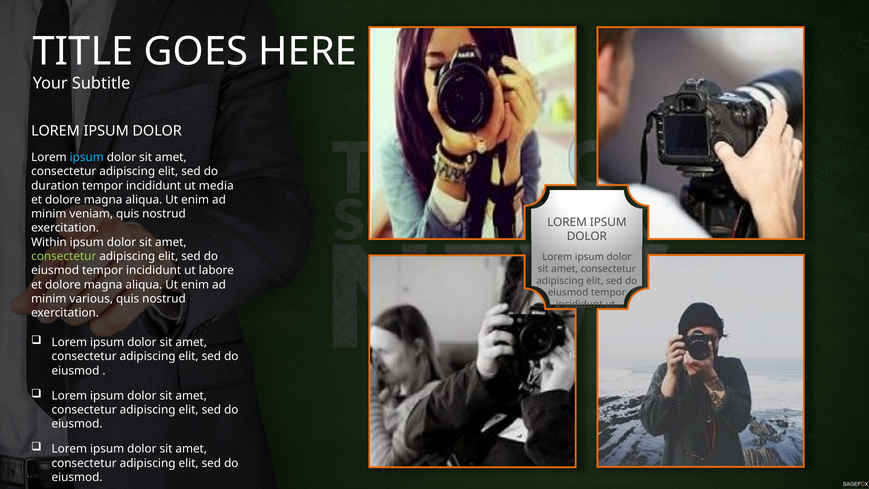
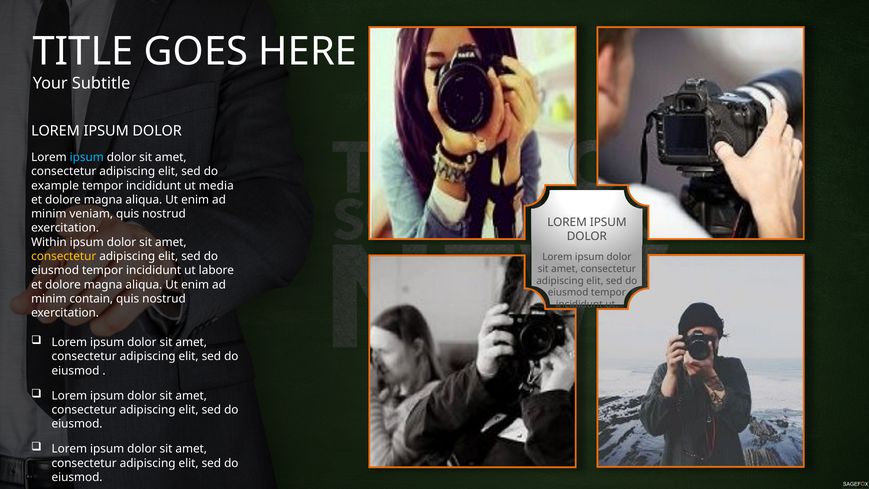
duration: duration -> example
consectetur at (64, 256) colour: light green -> yellow
various: various -> contain
